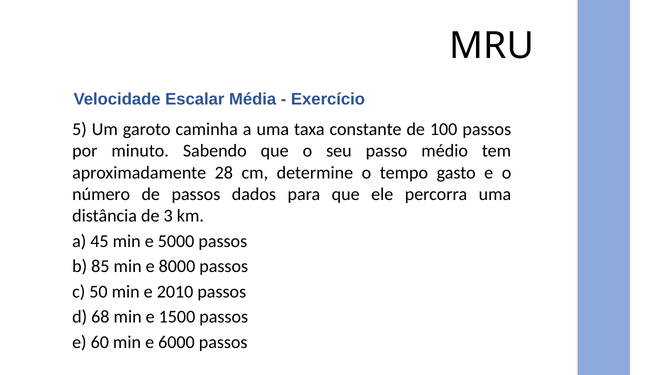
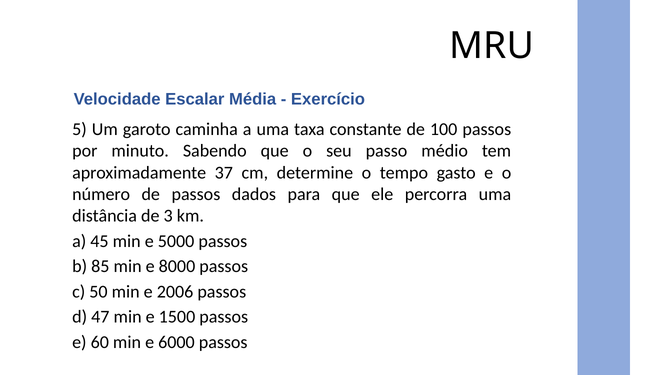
28: 28 -> 37
2010: 2010 -> 2006
68: 68 -> 47
